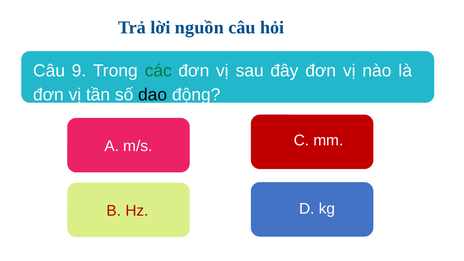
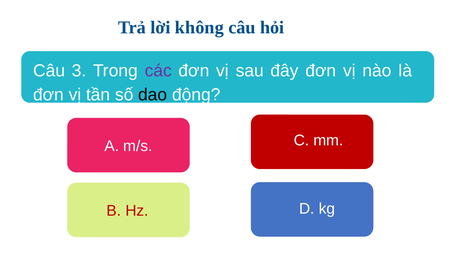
nguồn: nguồn -> không
9: 9 -> 3
các colour: green -> purple
